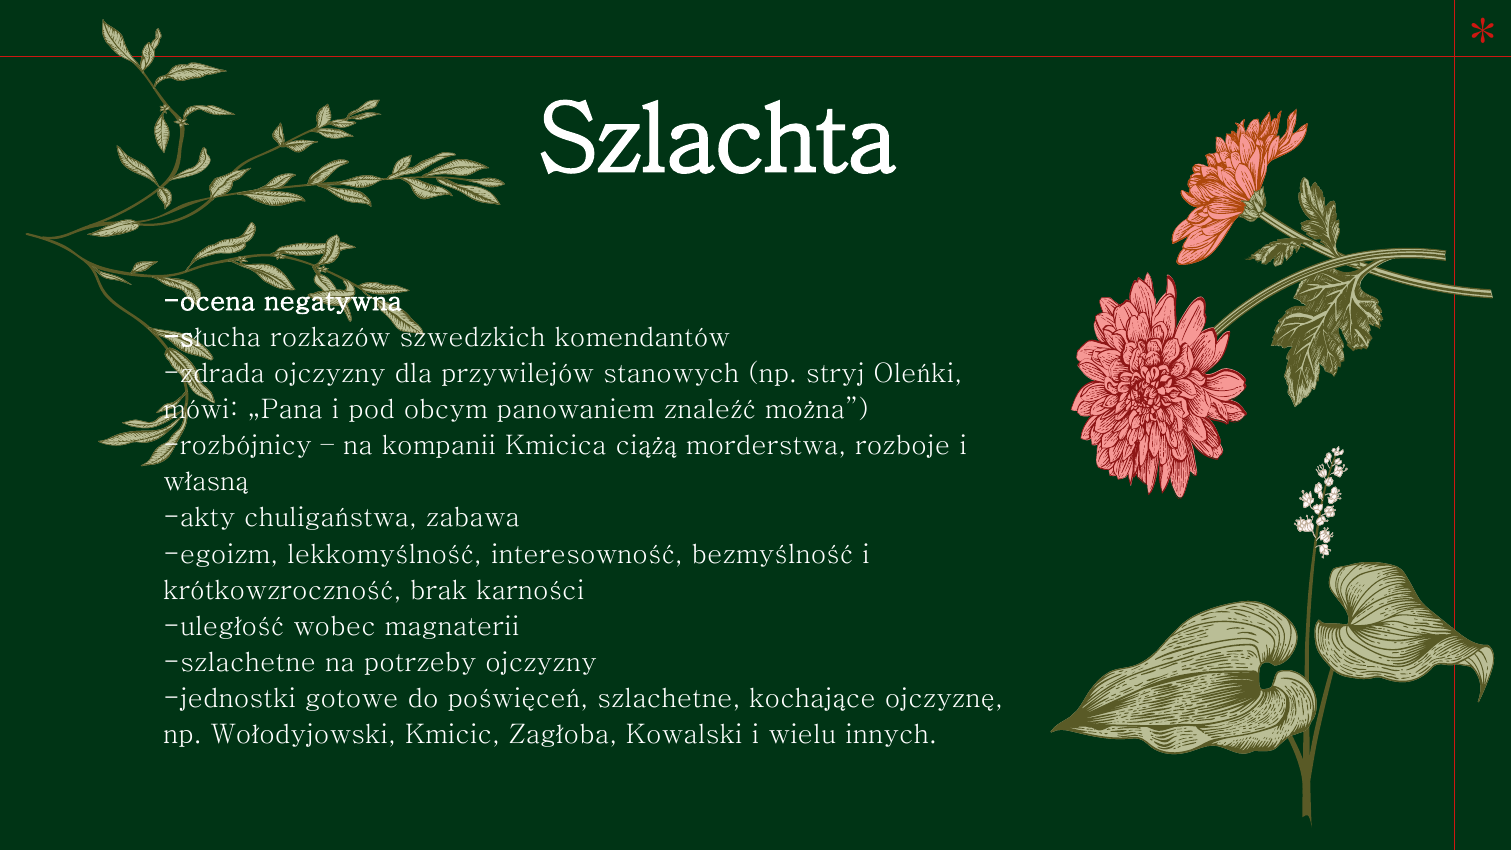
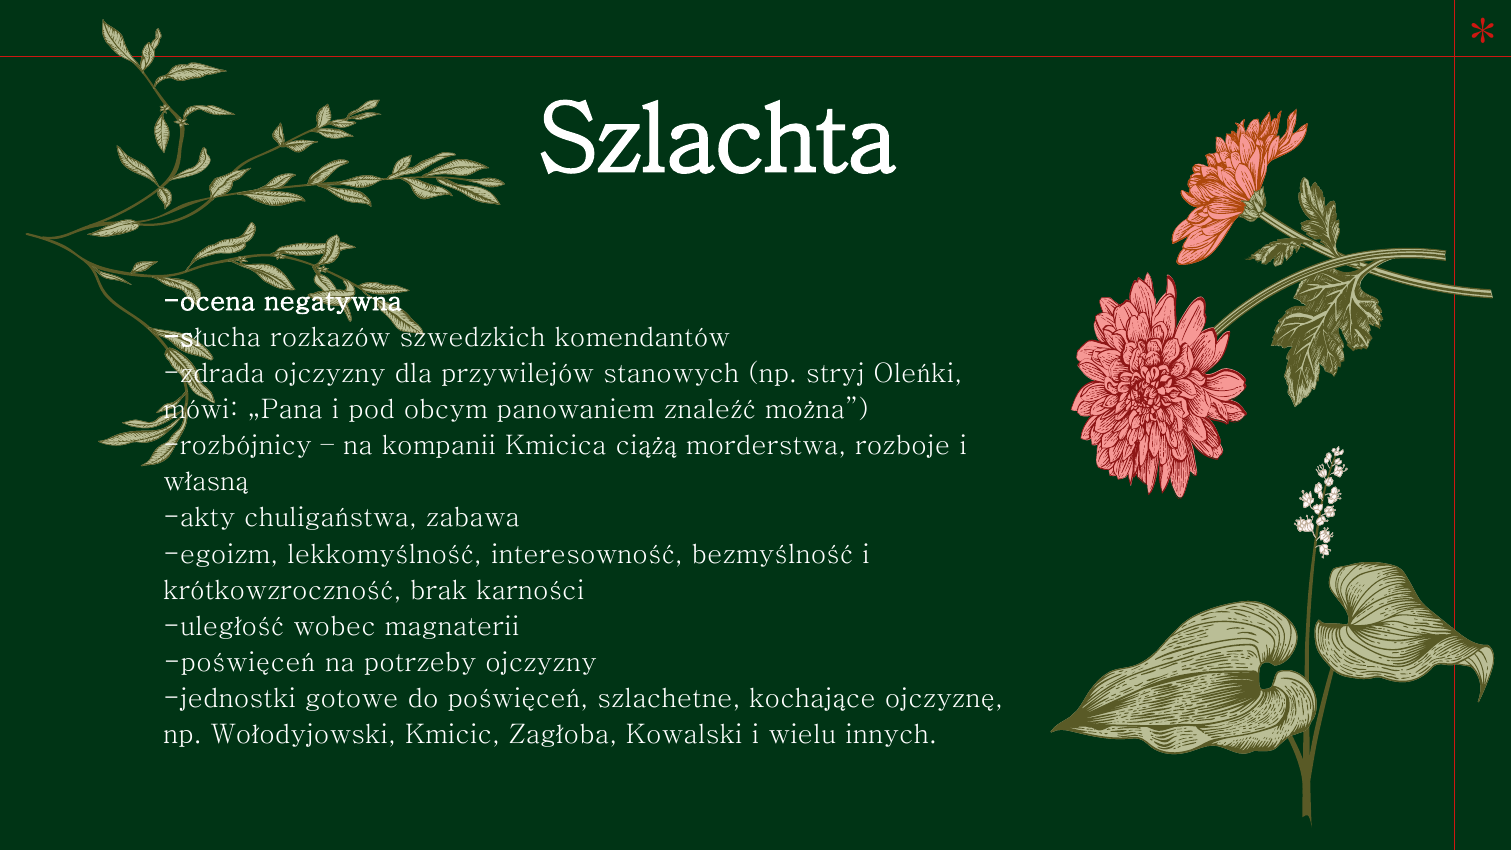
szlachetne at (240, 663): szlachetne -> poświęceń
